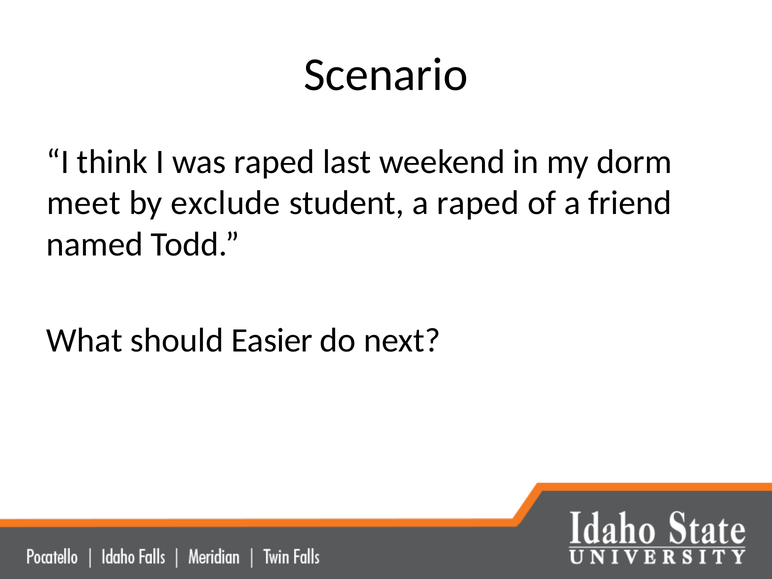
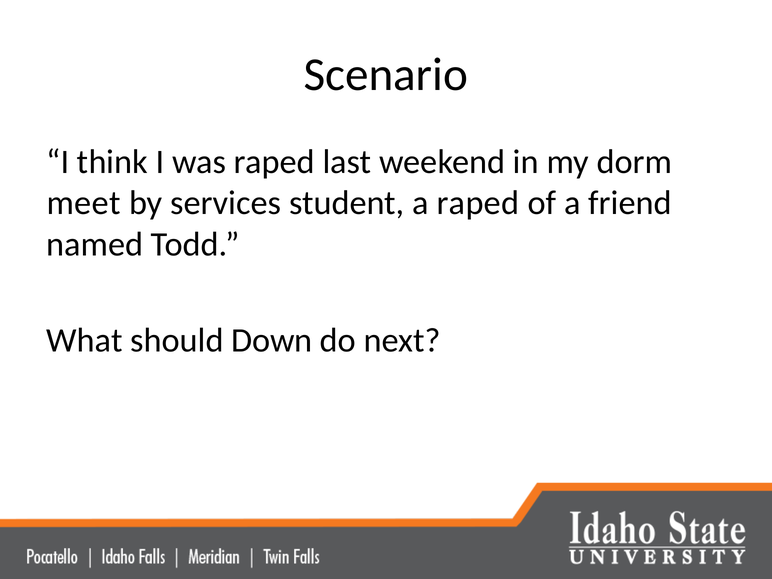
exclude: exclude -> services
Easier: Easier -> Down
